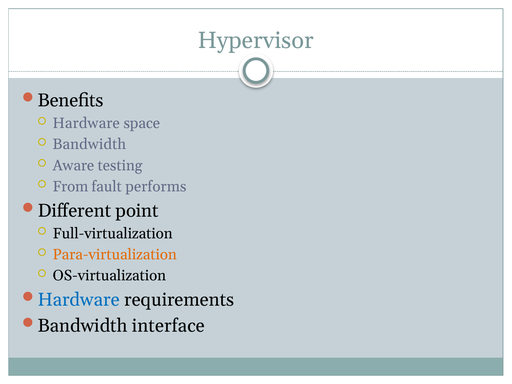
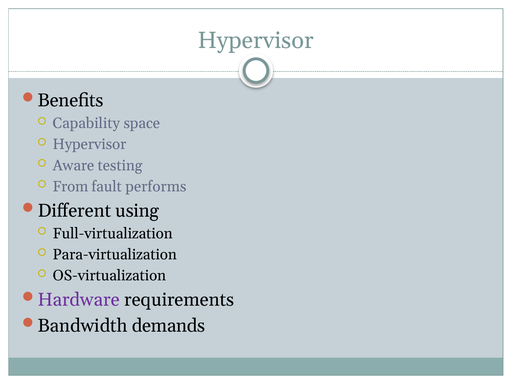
Hardware at (86, 123): Hardware -> Capability
Bandwidth at (89, 144): Bandwidth -> Hypervisor
point: point -> using
Para-virtualization colour: orange -> black
Hardware at (79, 300) colour: blue -> purple
interface: interface -> demands
